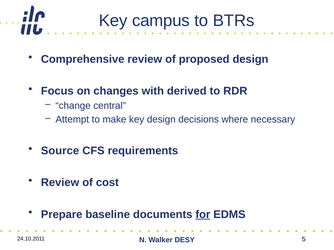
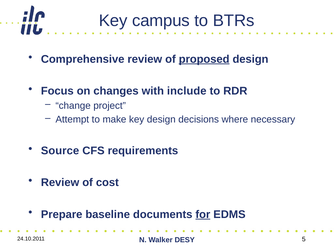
proposed underline: none -> present
derived: derived -> include
central: central -> project
